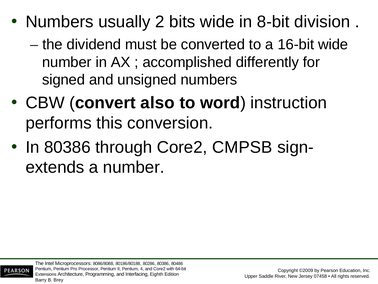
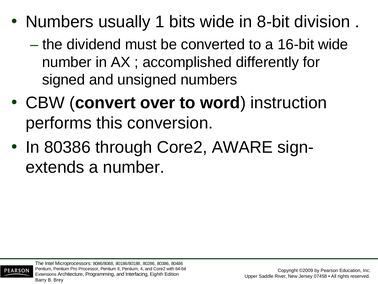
2: 2 -> 1
also: also -> over
CMPSB: CMPSB -> AWARE
